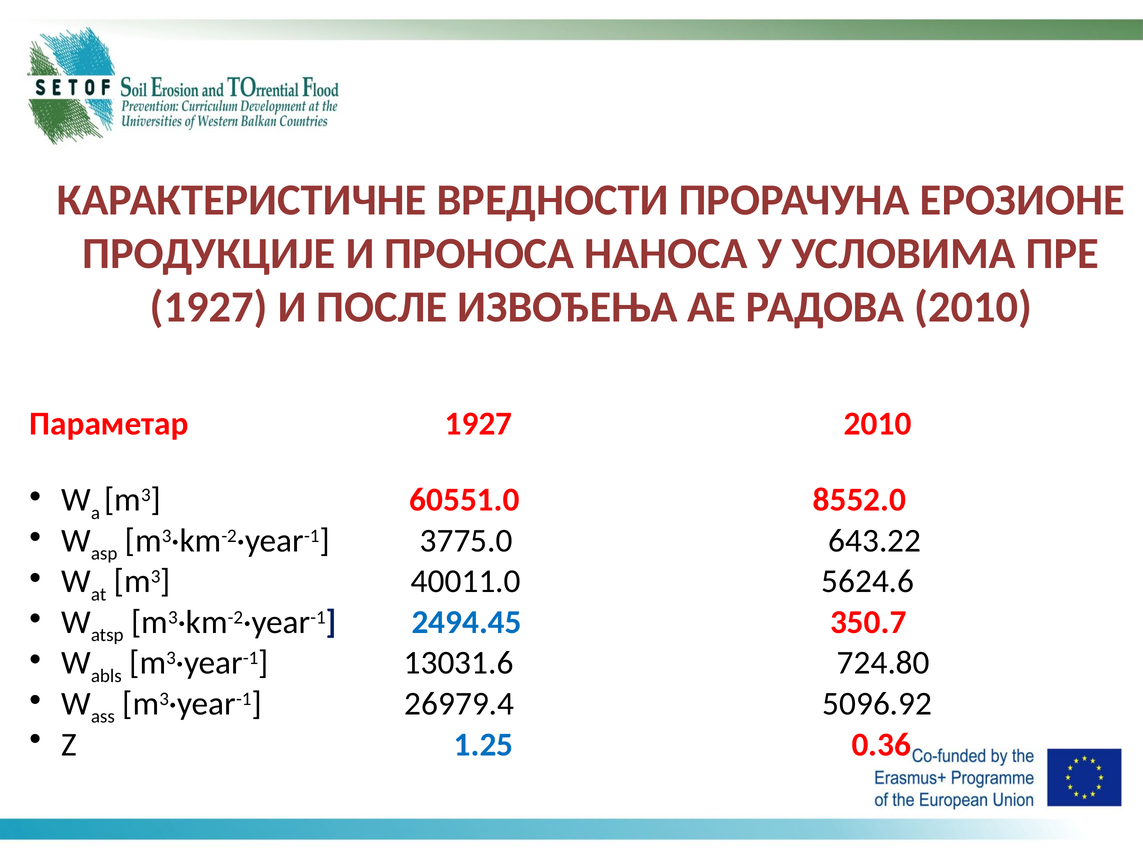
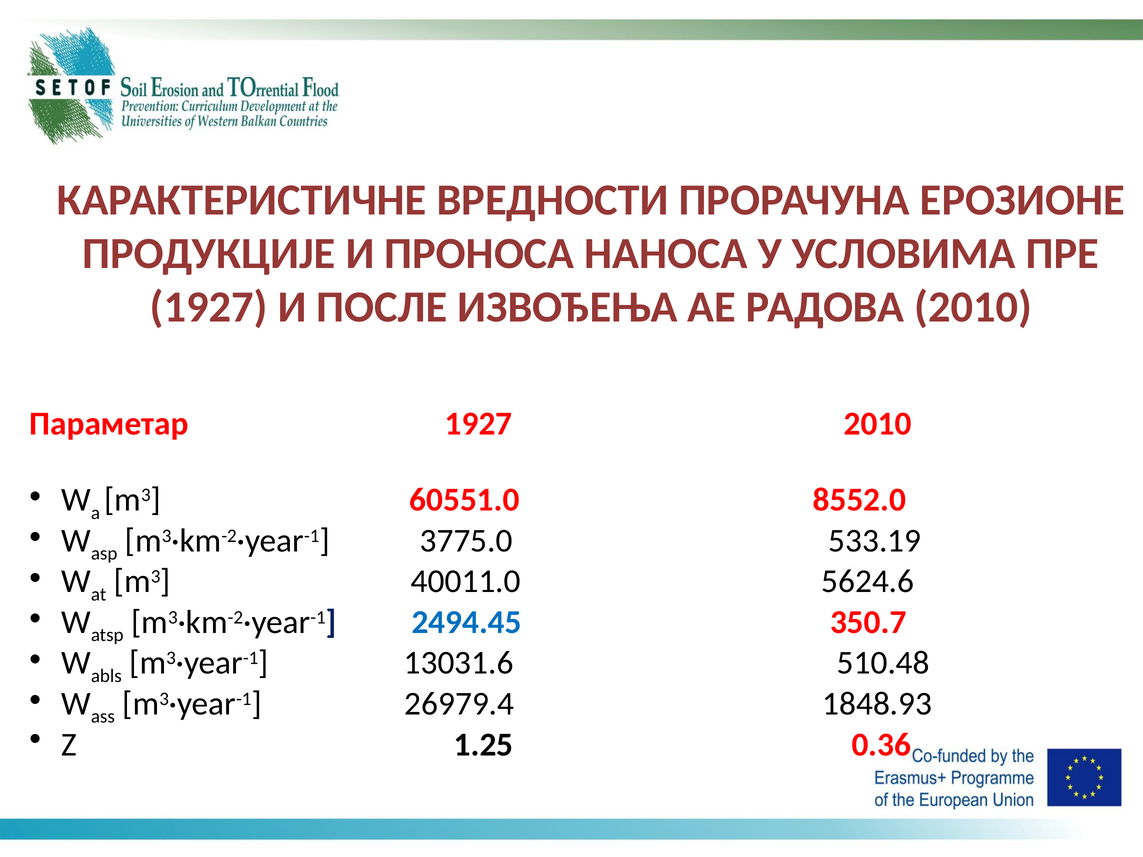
643.22: 643.22 -> 533.19
724.80: 724.80 -> 510.48
5096.92: 5096.92 -> 1848.93
1.25 colour: blue -> black
